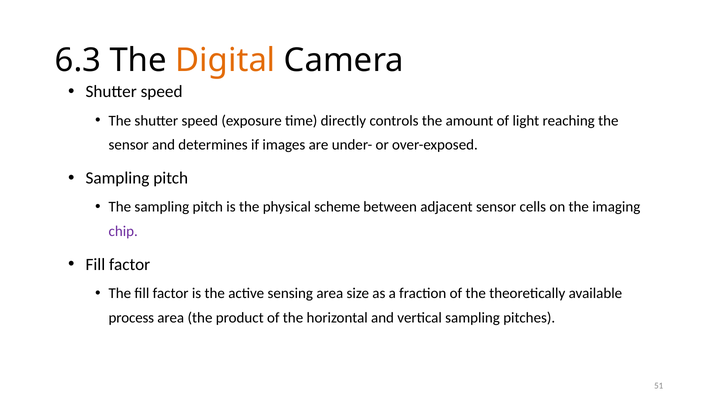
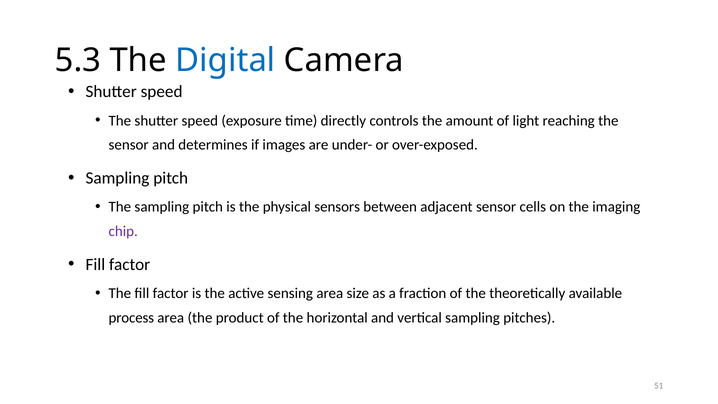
6.3: 6.3 -> 5.3
Digital colour: orange -> blue
scheme: scheme -> sensors
